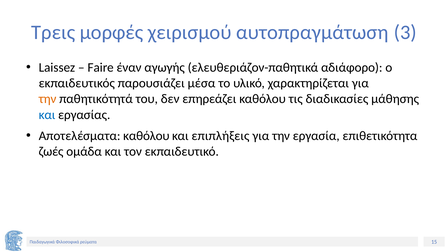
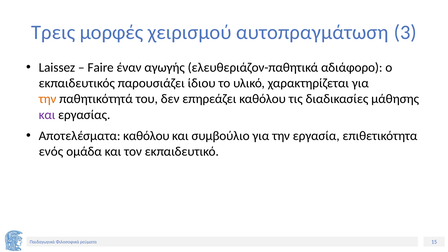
μέσα: μέσα -> ίδιου
και at (47, 115) colour: blue -> purple
επιπλήξεις: επιπλήξεις -> συμβούλιο
ζωές: ζωές -> ενός
